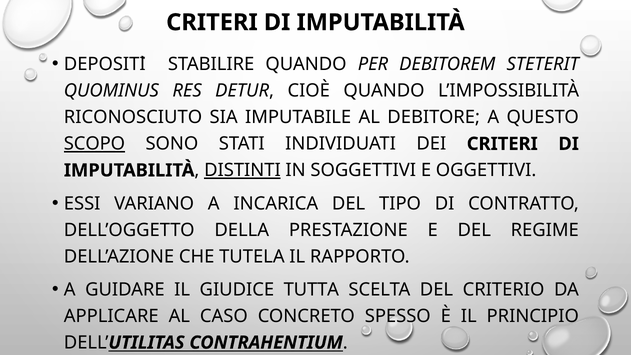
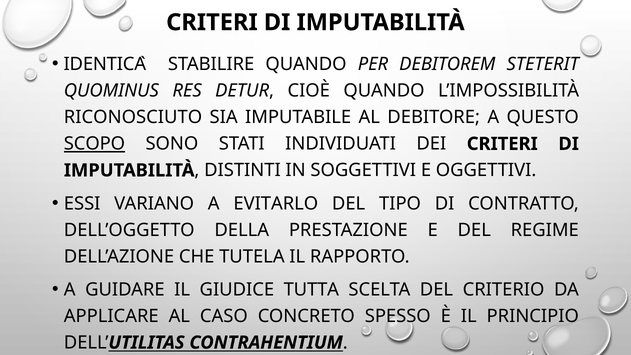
DEPOSITI: DEPOSITI -> IDENTICA
DISTINTI underline: present -> none
INCARICA: INCARICA -> EVITARLO
